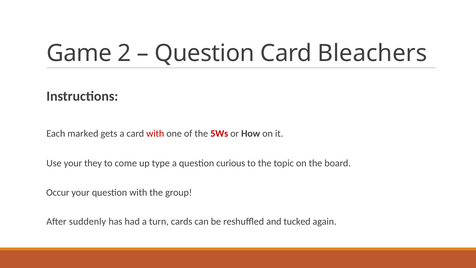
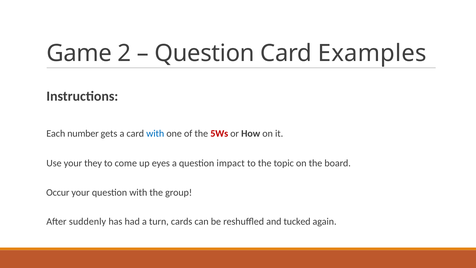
Bleachers: Bleachers -> Examples
marked: marked -> number
with at (155, 134) colour: red -> blue
type: type -> eyes
curious: curious -> impact
